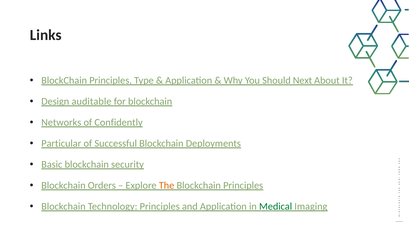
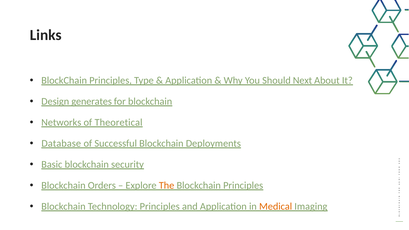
auditable: auditable -> generates
Confidently: Confidently -> Theoretical
Particular: Particular -> Database
Medical colour: green -> orange
